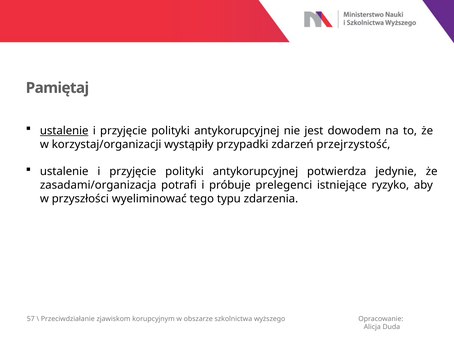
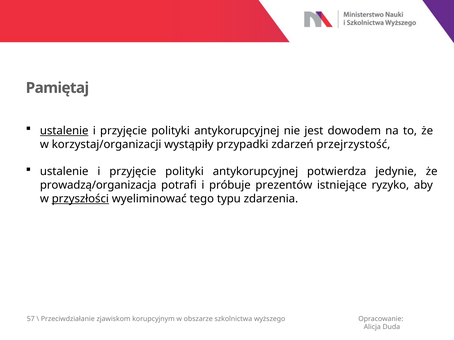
zasadami/organizacja: zasadami/organizacja -> prowadzą/organizacja
prelegenci: prelegenci -> prezentów
przyszłości underline: none -> present
